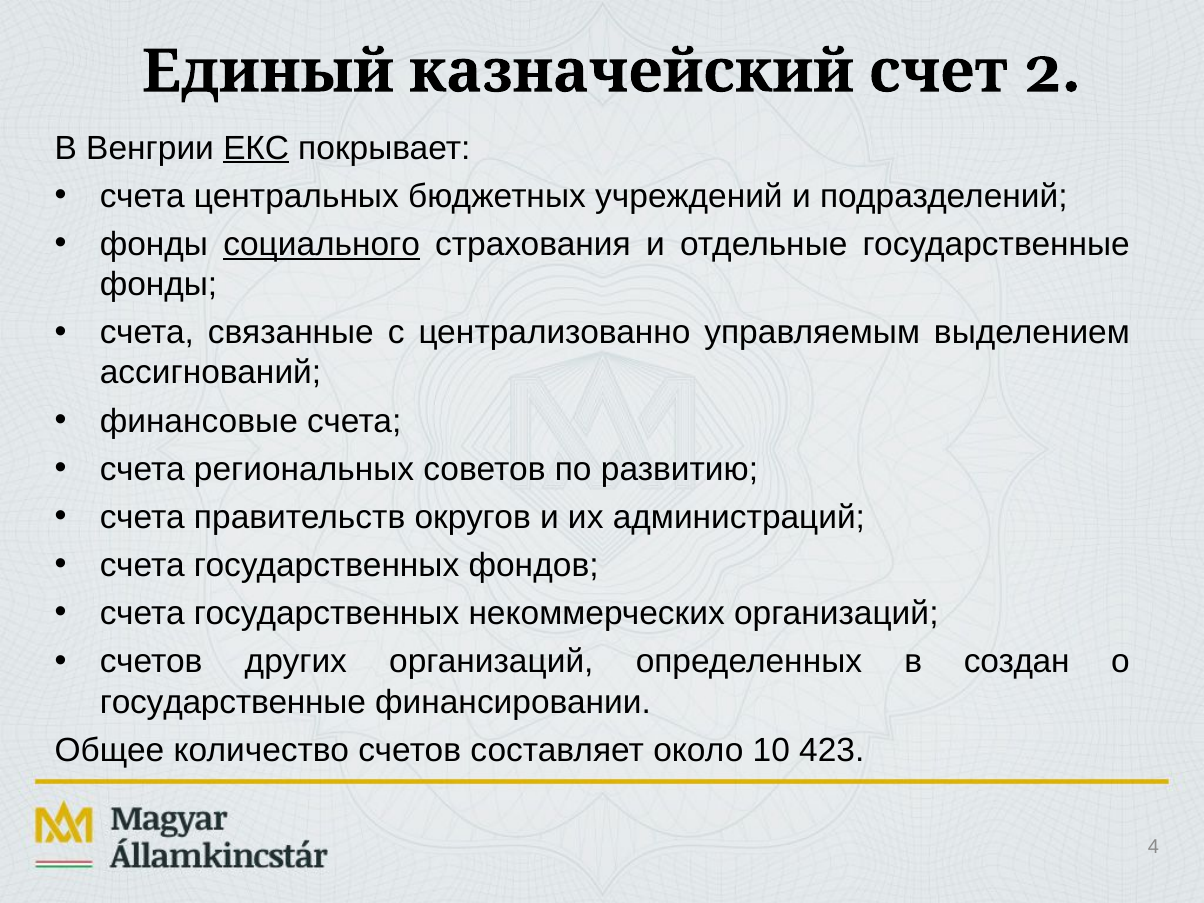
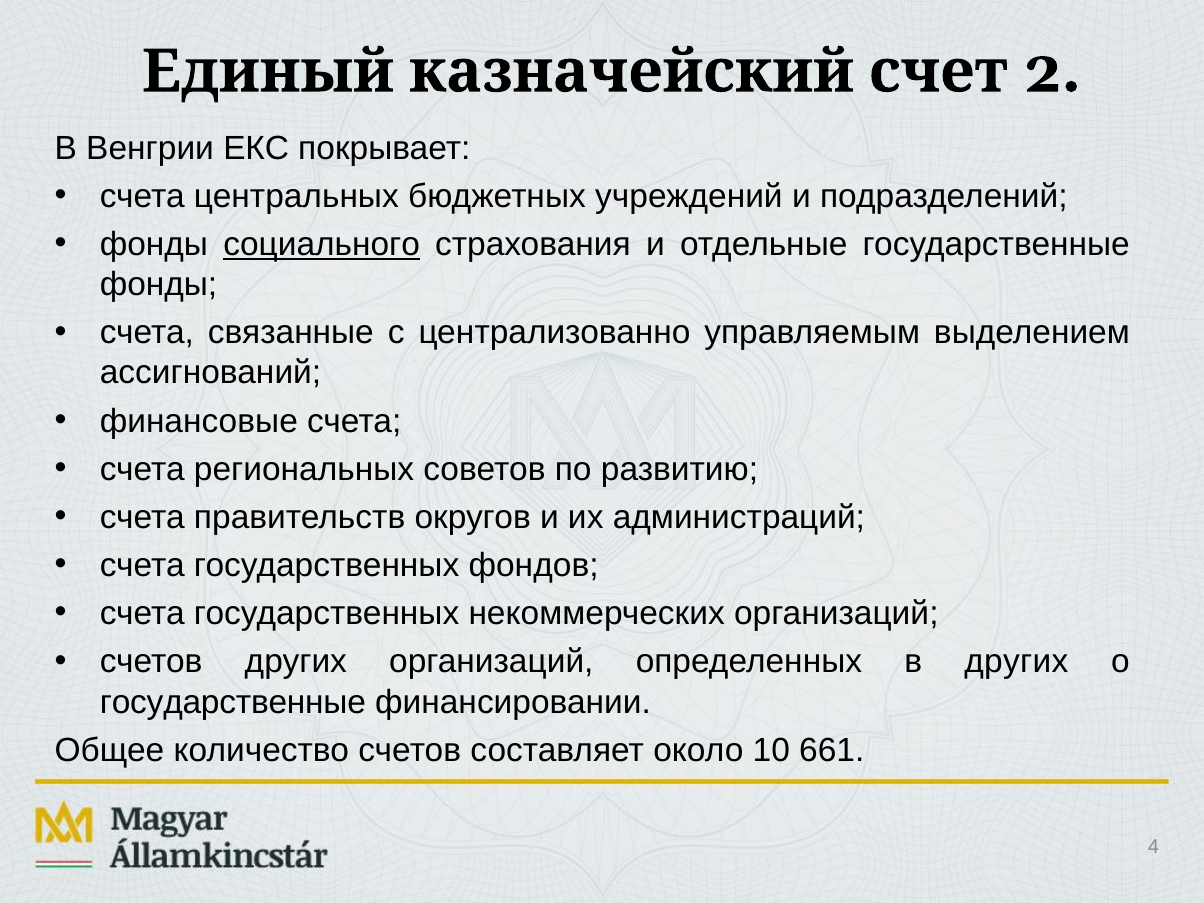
ЕКС underline: present -> none
в создан: создан -> других
423: 423 -> 661
